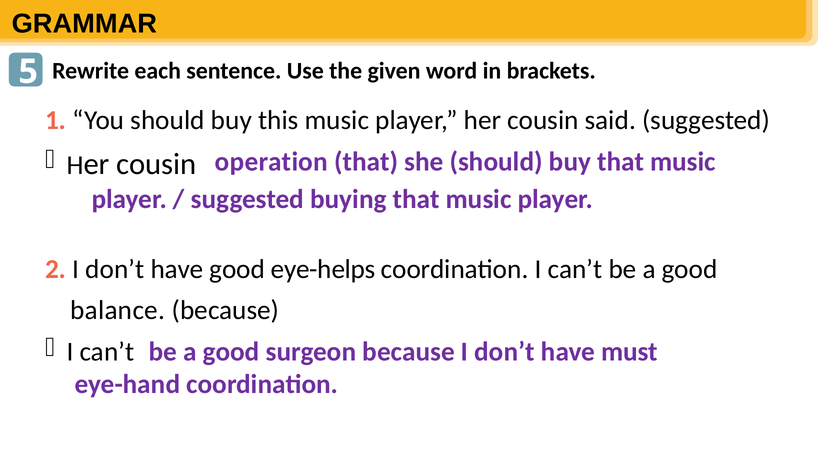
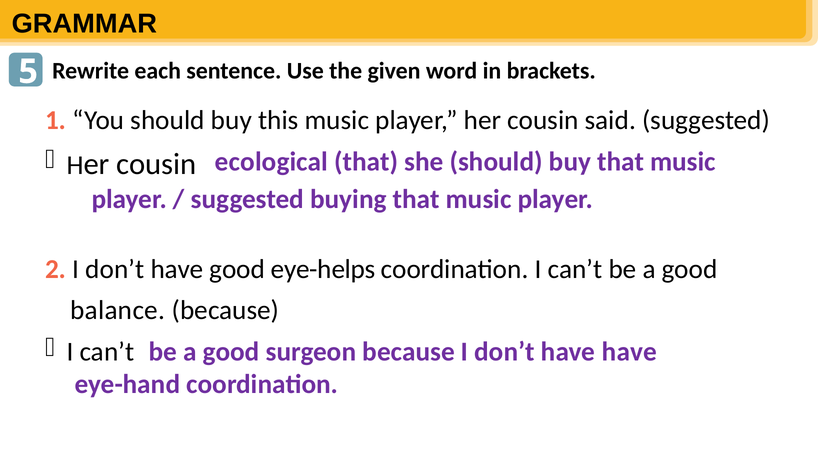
operation: operation -> ecological
have must: must -> have
